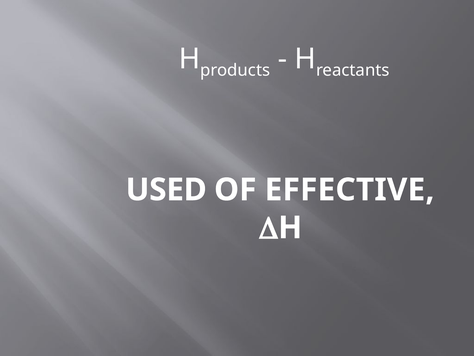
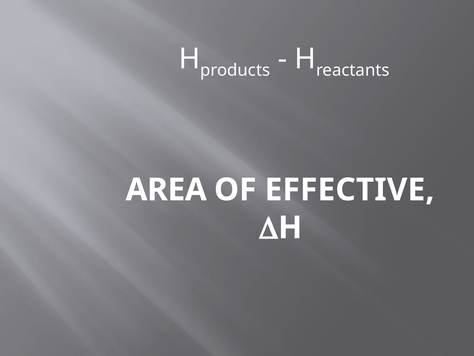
USED: USED -> AREA
